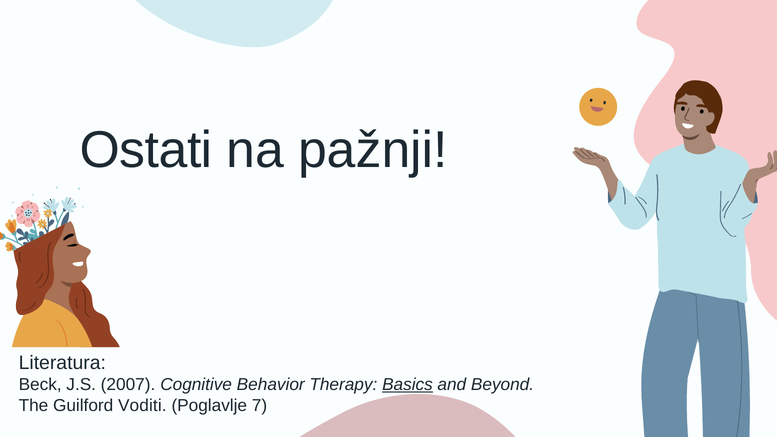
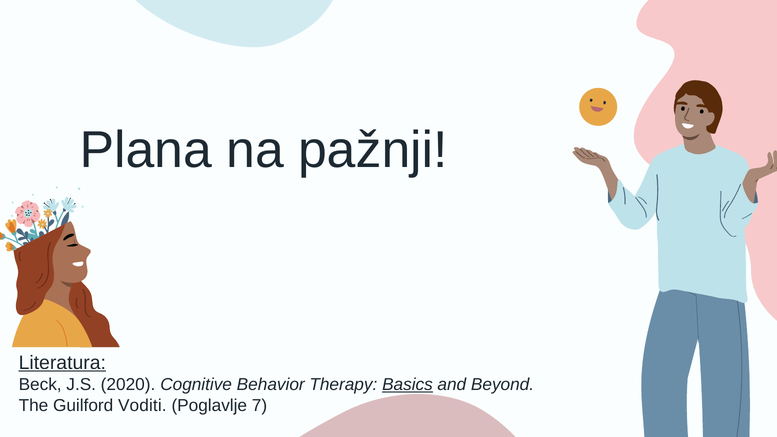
Ostati: Ostati -> Plana
Literatura underline: none -> present
2007: 2007 -> 2020
